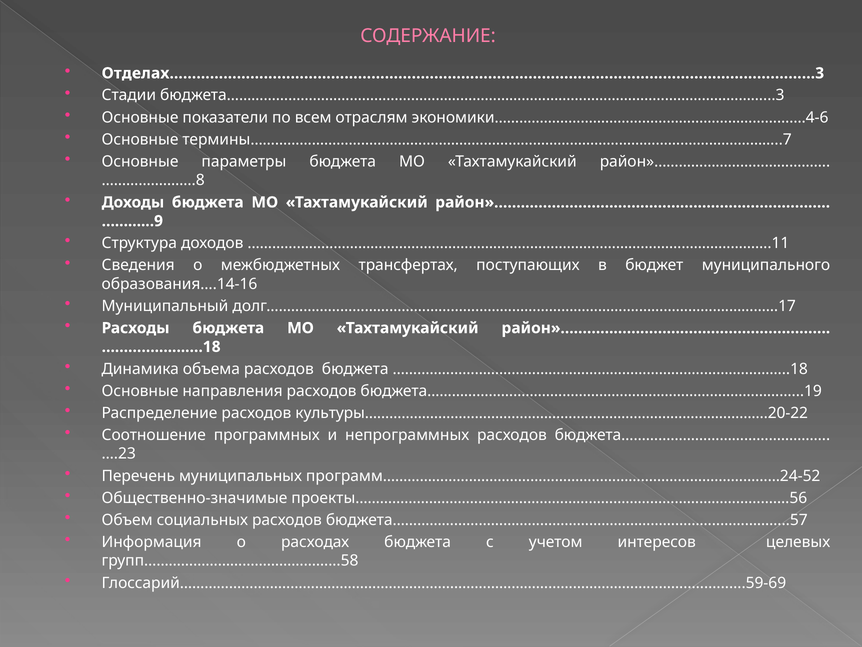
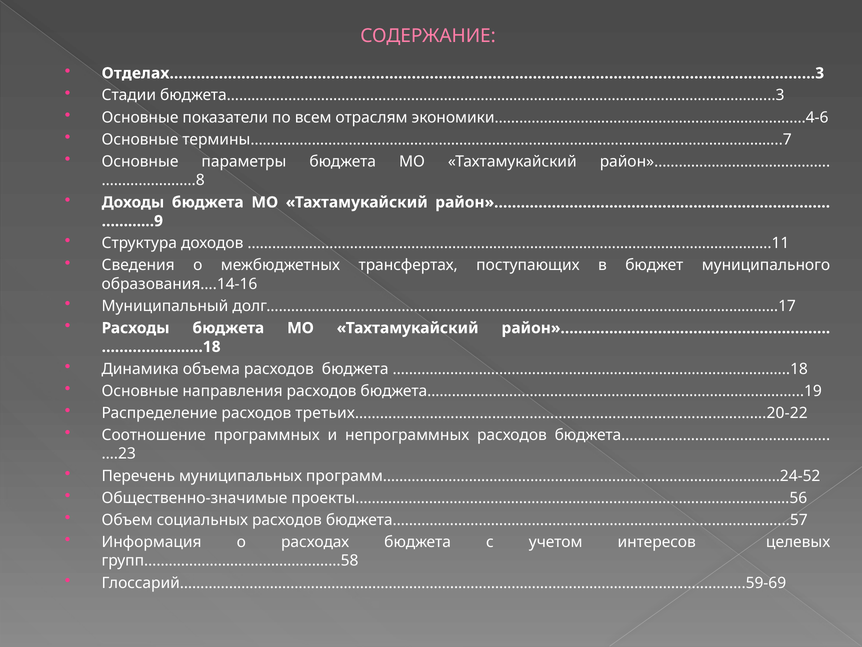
культуры…………………………………………………………………….…….………….20-22: культуры…………………………………………………………………….…….………….20-22 -> третьих…………………………………………………………………….…….………….20-22
